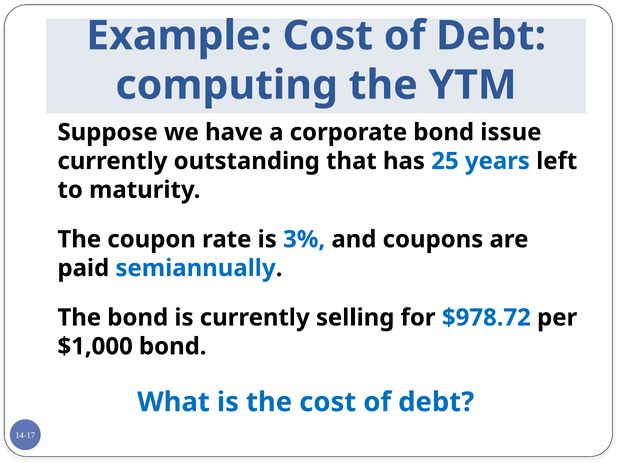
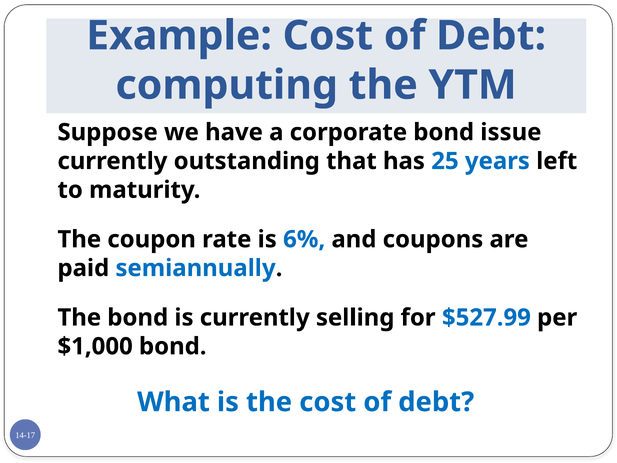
3%: 3% -> 6%
$978.72: $978.72 -> $527.99
